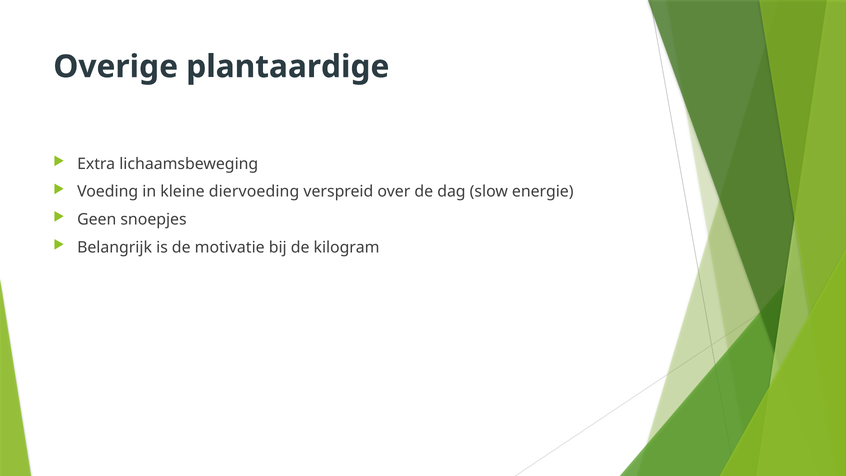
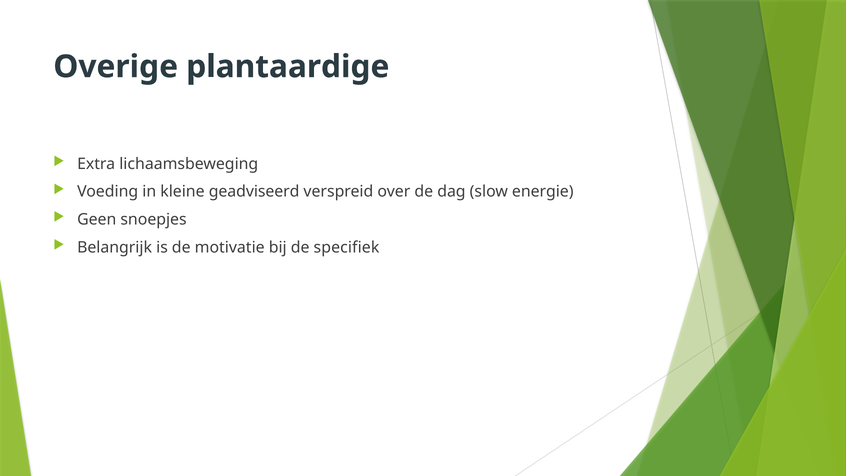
diervoeding: diervoeding -> geadviseerd
kilogram: kilogram -> specifiek
